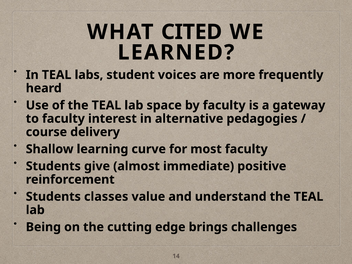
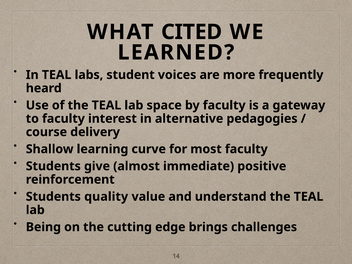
classes: classes -> quality
